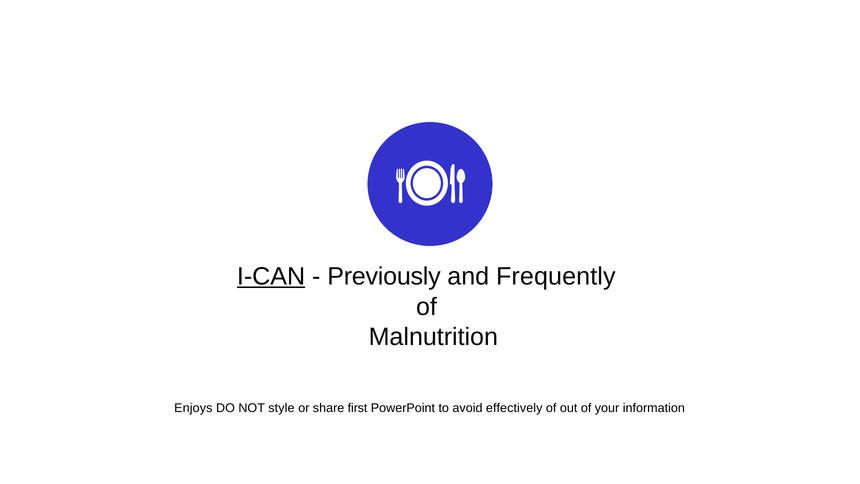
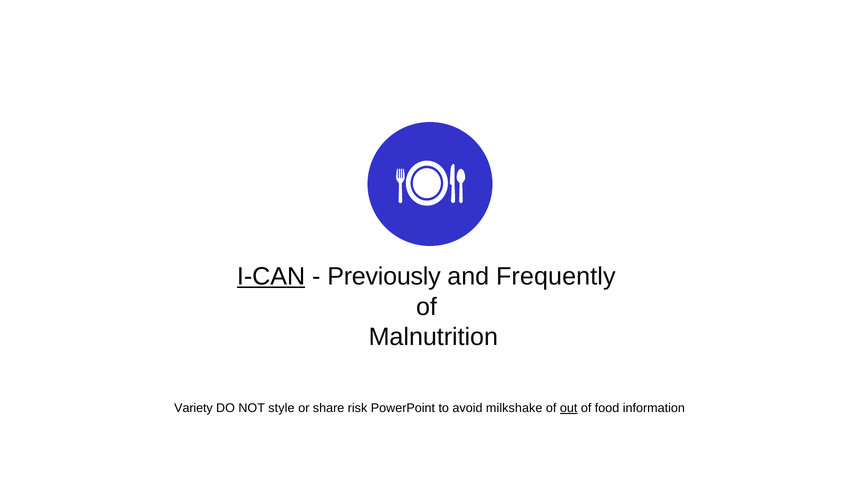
Enjoys: Enjoys -> Variety
first: first -> risk
effectively: effectively -> milkshake
out underline: none -> present
your: your -> food
